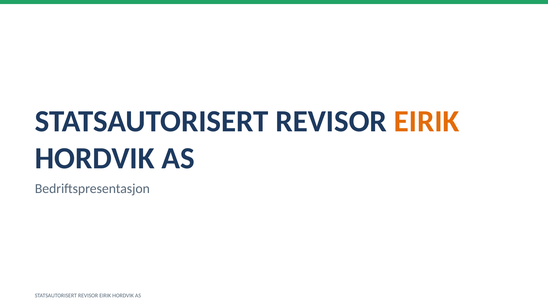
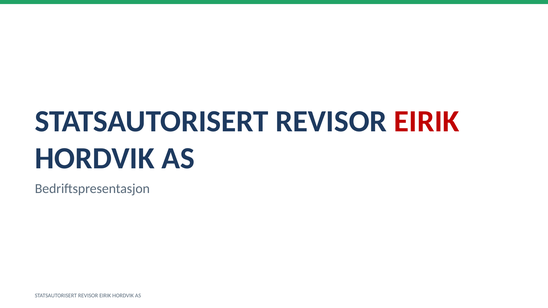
EIRIK at (427, 122) colour: orange -> red
